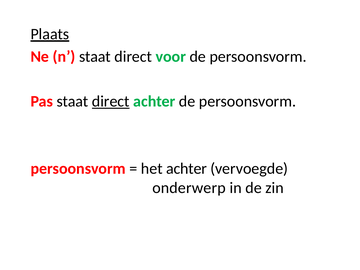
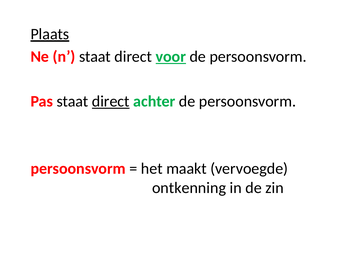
voor underline: none -> present
het achter: achter -> maakt
onderwerp: onderwerp -> ontkenning
